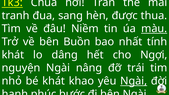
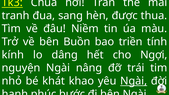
màu underline: present -> none
nhất: nhất -> triền
khát at (13, 55): khát -> kính
